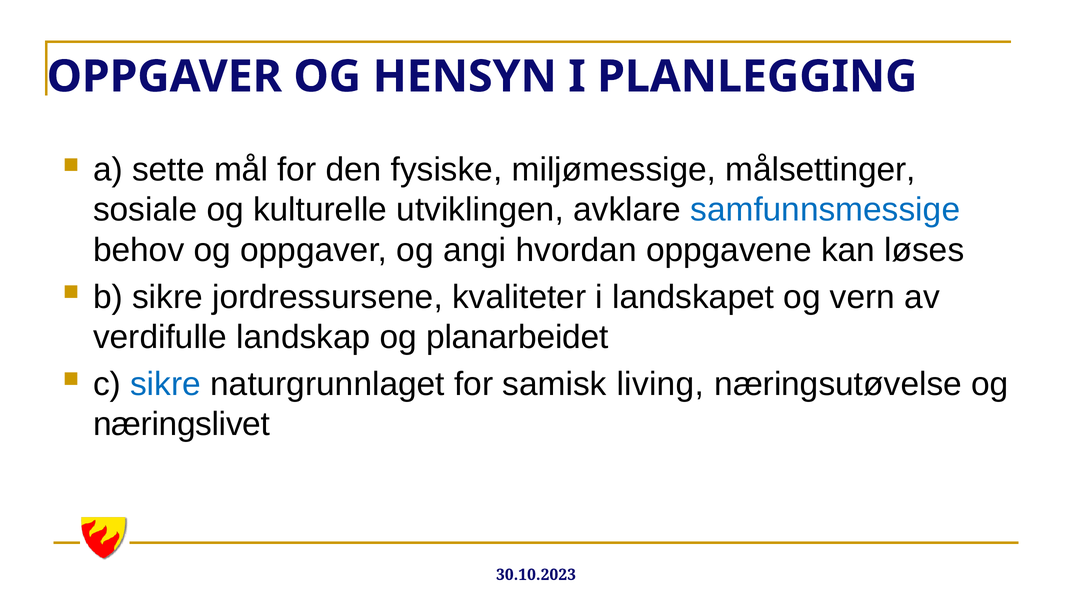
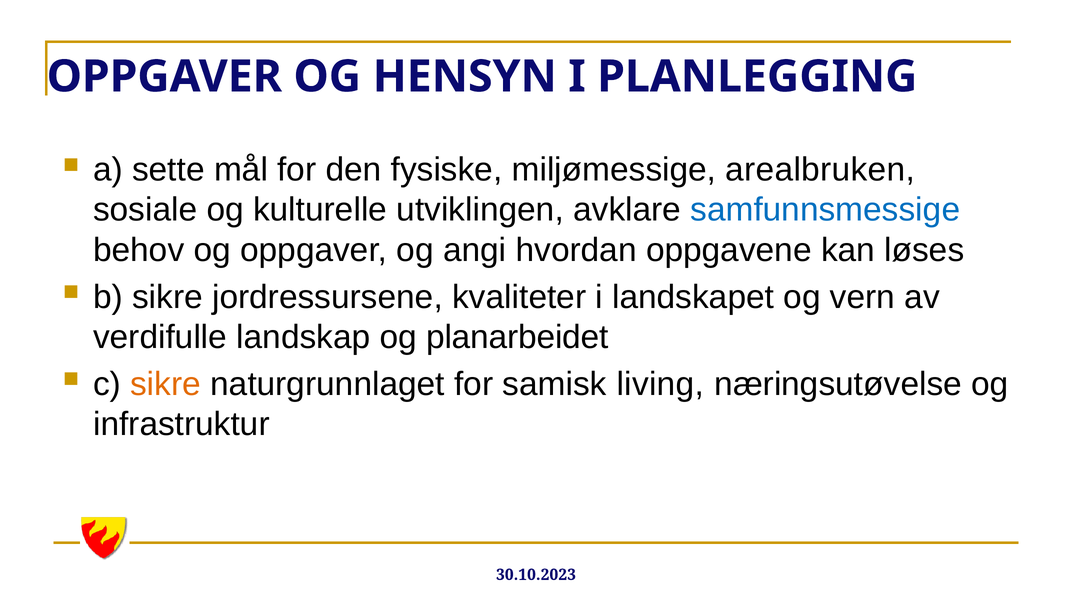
målsettinger: målsettinger -> arealbruken
sikre at (166, 384) colour: blue -> orange
næringslivet: næringslivet -> infrastruktur
